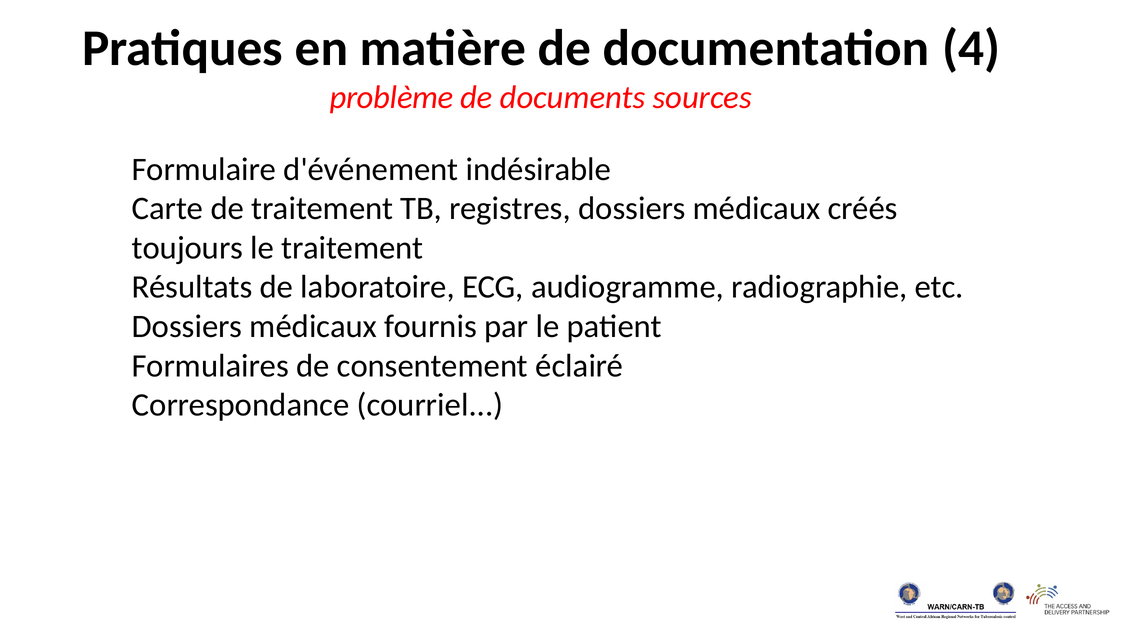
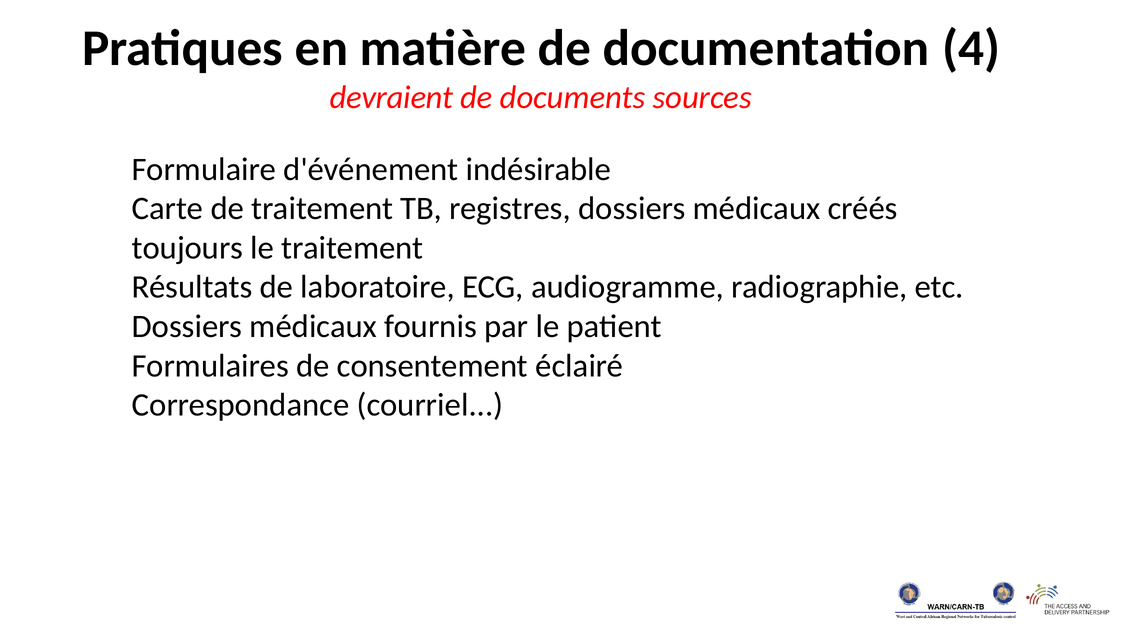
problème: problème -> devraient
